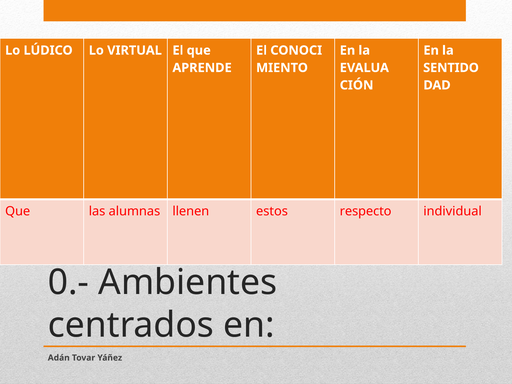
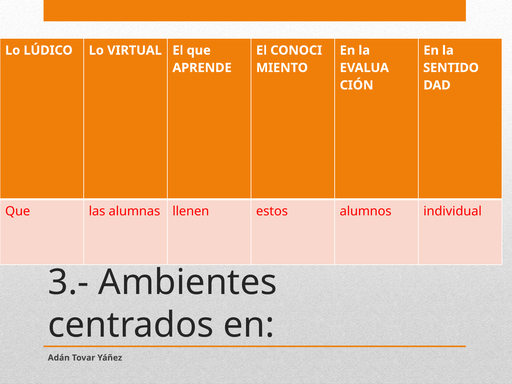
respecto: respecto -> alumnos
0.-: 0.- -> 3.-
